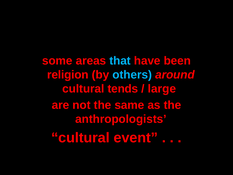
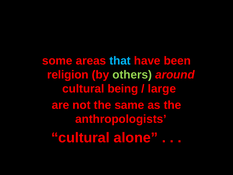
others colour: light blue -> light green
tends: tends -> being
event: event -> alone
